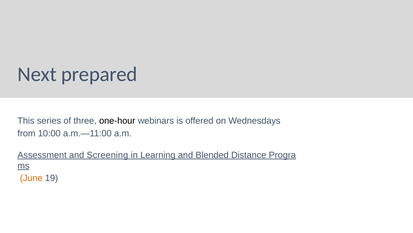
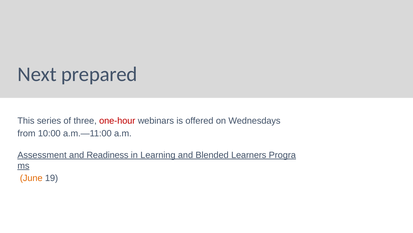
one-hour colour: black -> red
Screening: Screening -> Readiness
Distance: Distance -> Learners
